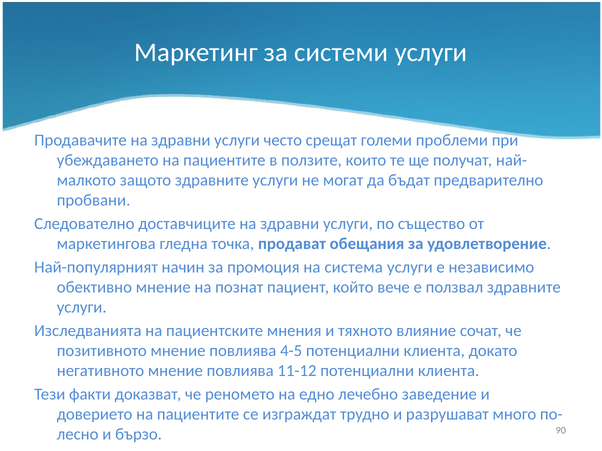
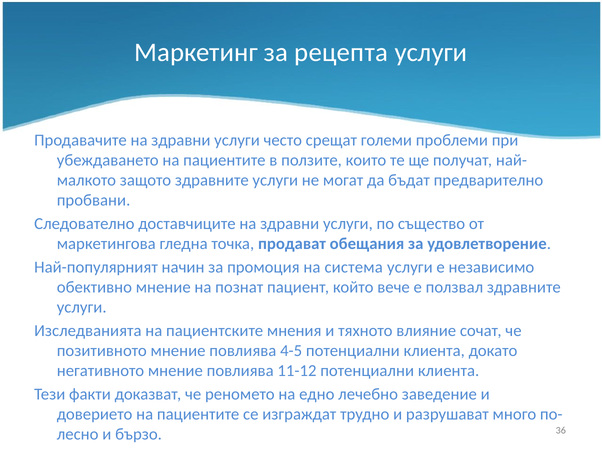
системи: системи -> рецепта
90: 90 -> 36
